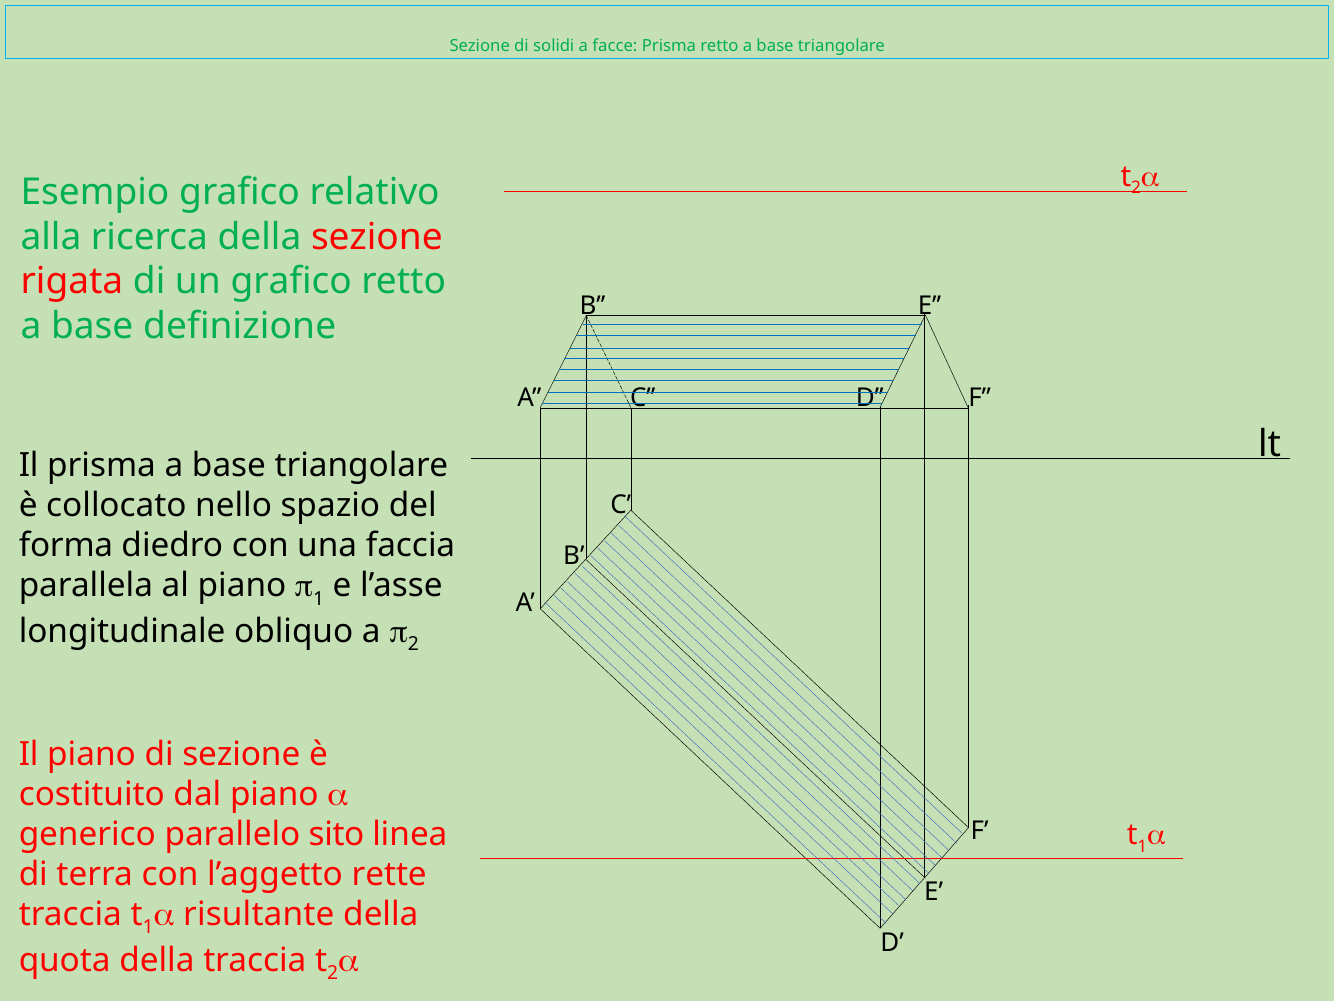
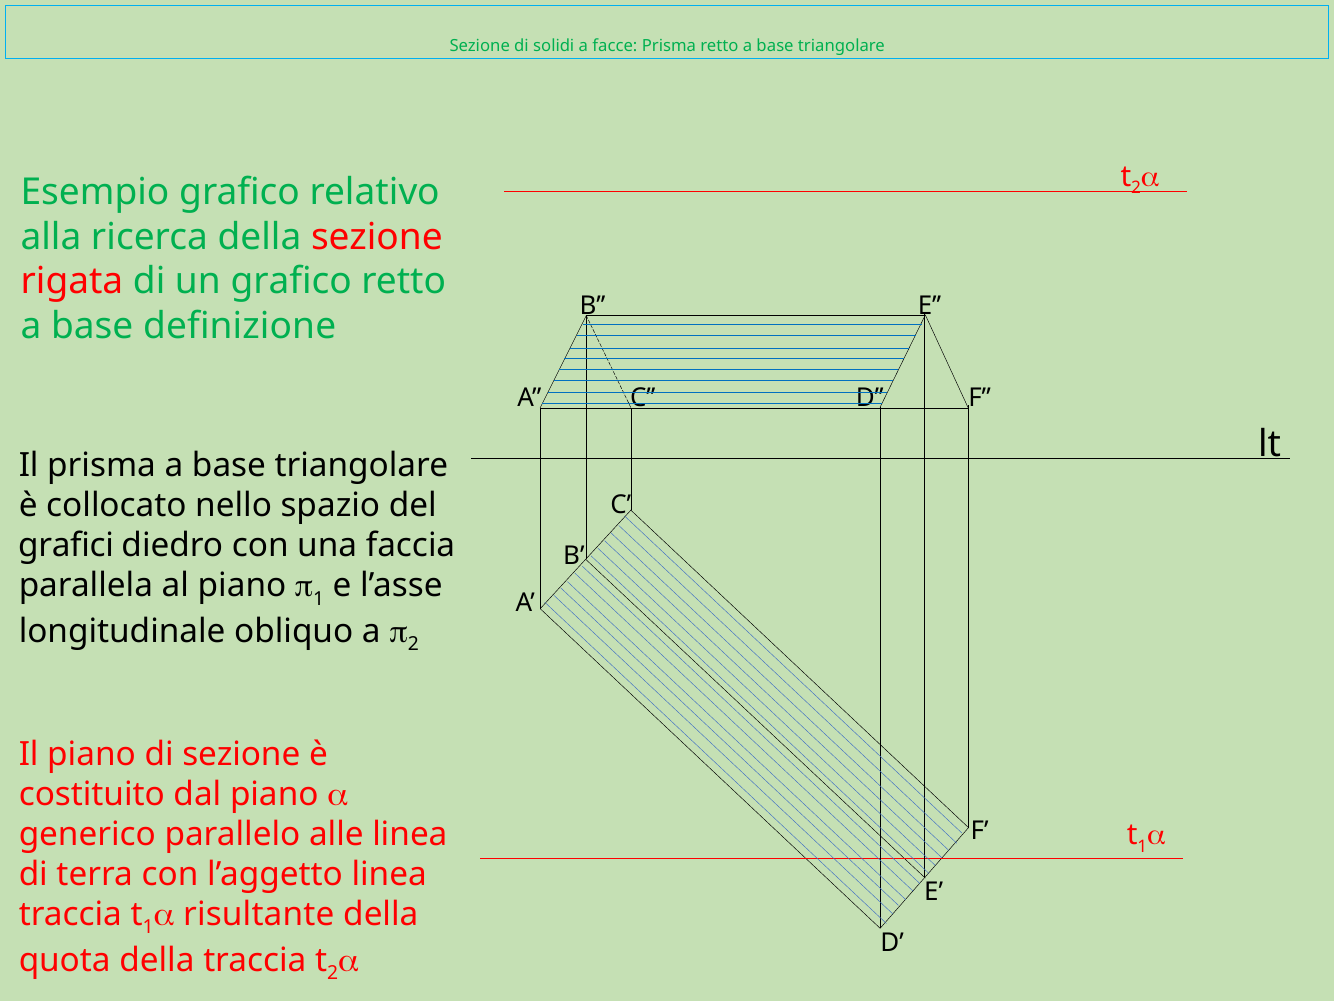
forma: forma -> grafici
sito: sito -> alle
l’aggetto rette: rette -> linea
